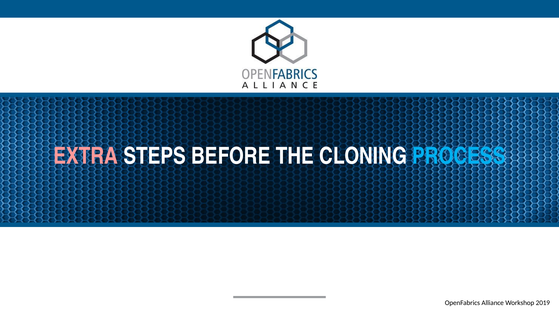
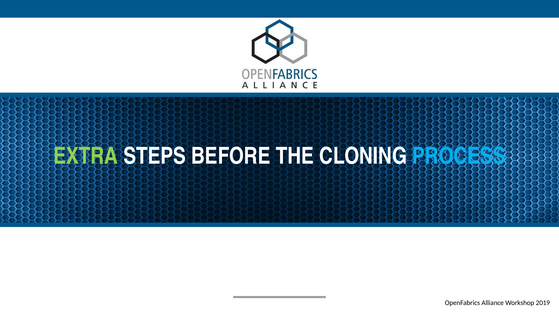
EXTRA colour: pink -> light green
